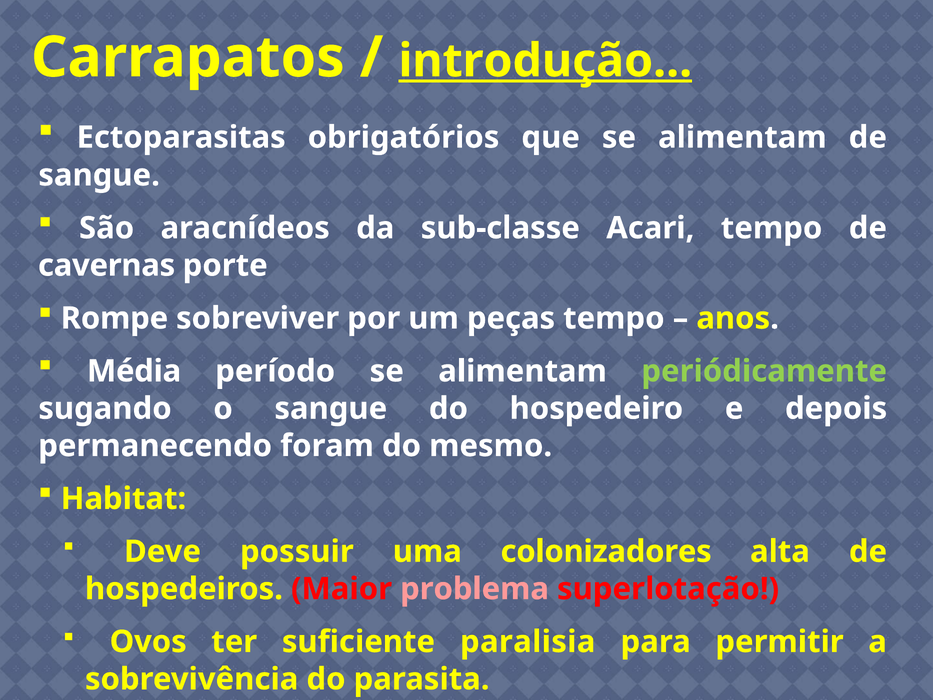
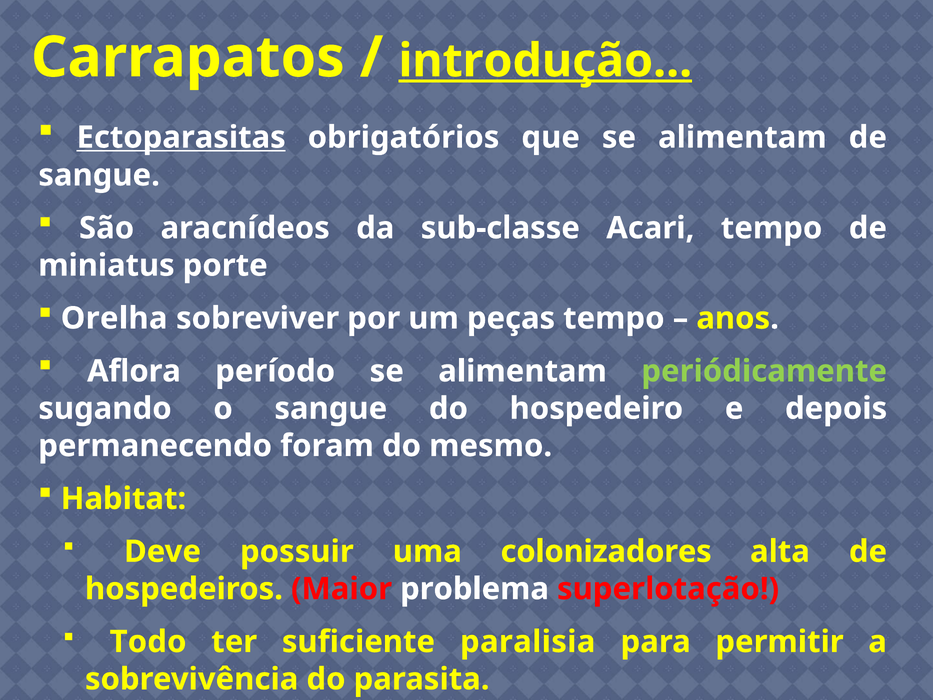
Ectoparasitas underline: none -> present
cavernas: cavernas -> miniatus
Rompe: Rompe -> Orelha
Média: Média -> Aflora
problema colour: pink -> white
Ovos: Ovos -> Todo
